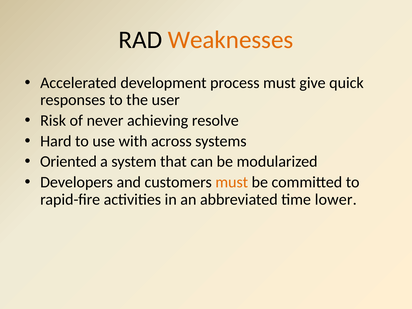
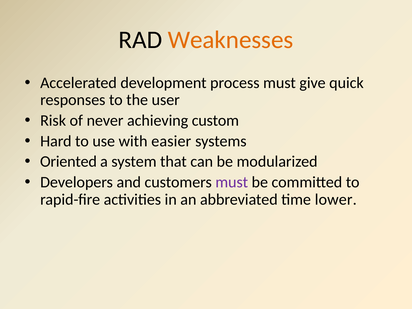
resolve: resolve -> custom
across: across -> easier
must at (232, 182) colour: orange -> purple
